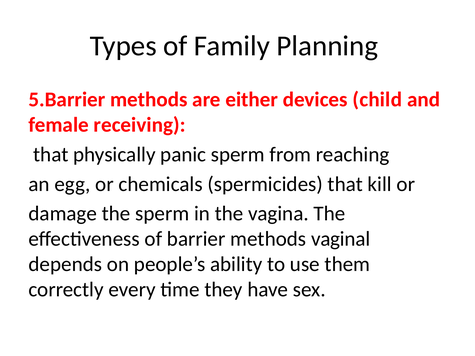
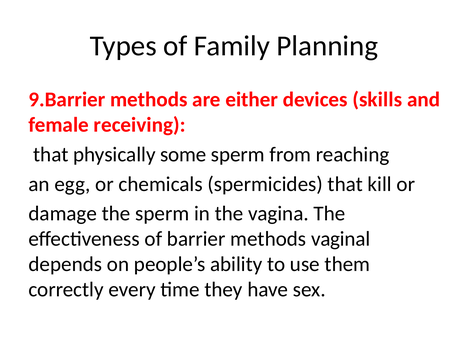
5.Barrier: 5.Barrier -> 9.Barrier
child: child -> skills
panic: panic -> some
